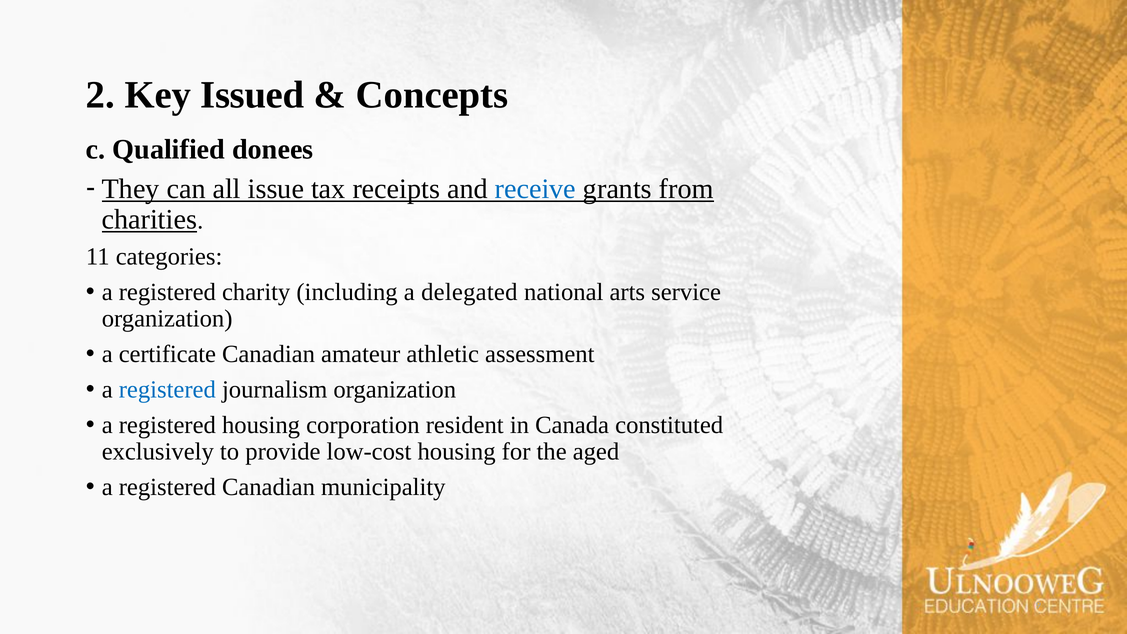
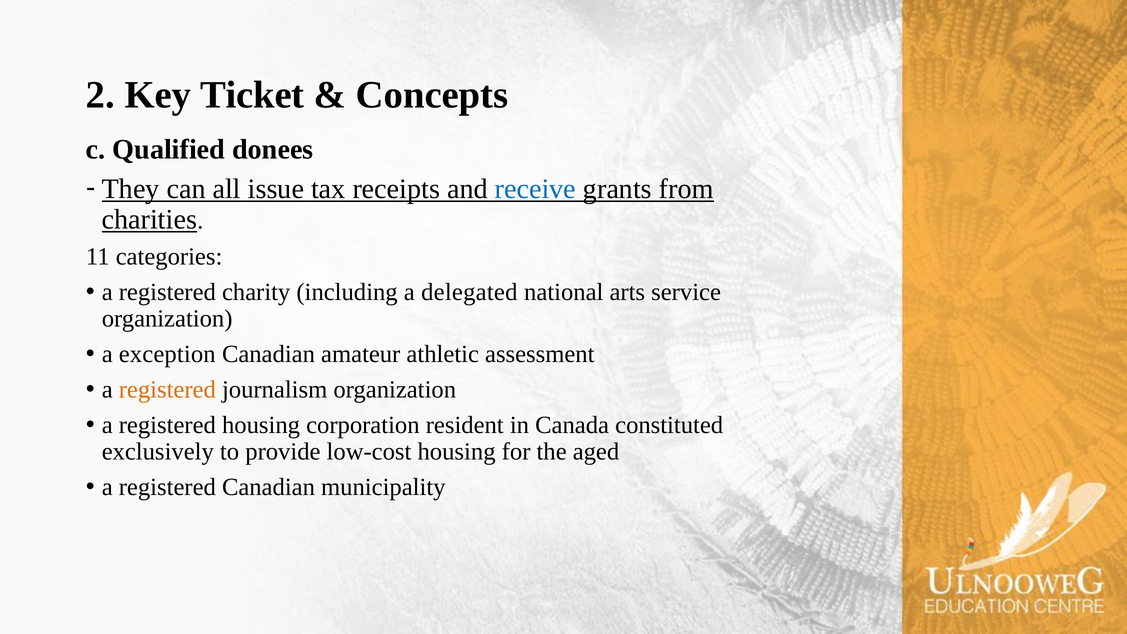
Issued: Issued -> Ticket
certificate: certificate -> exception
registered at (167, 389) colour: blue -> orange
